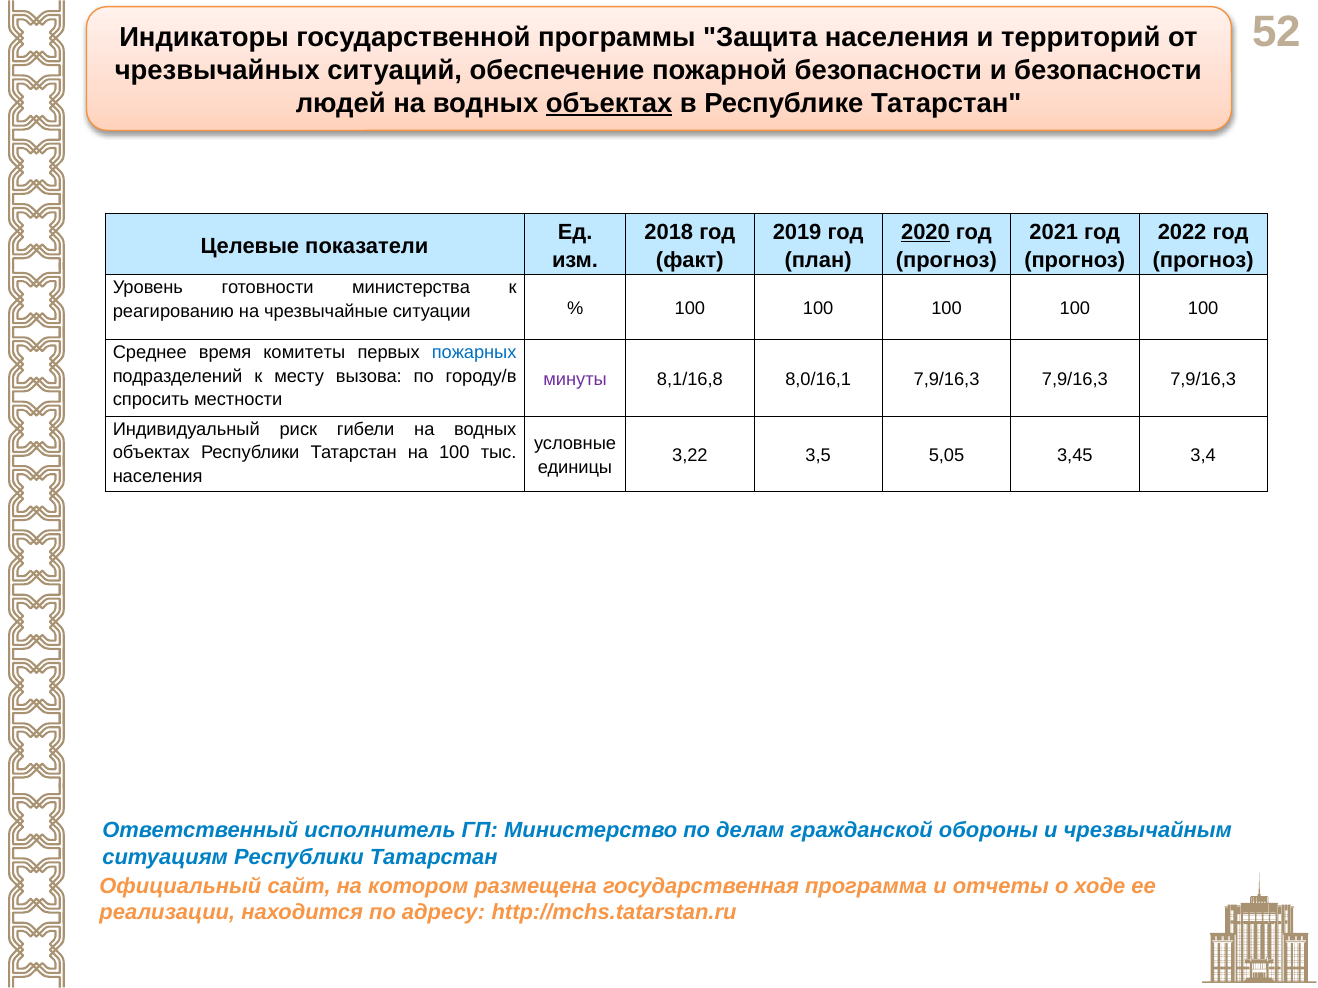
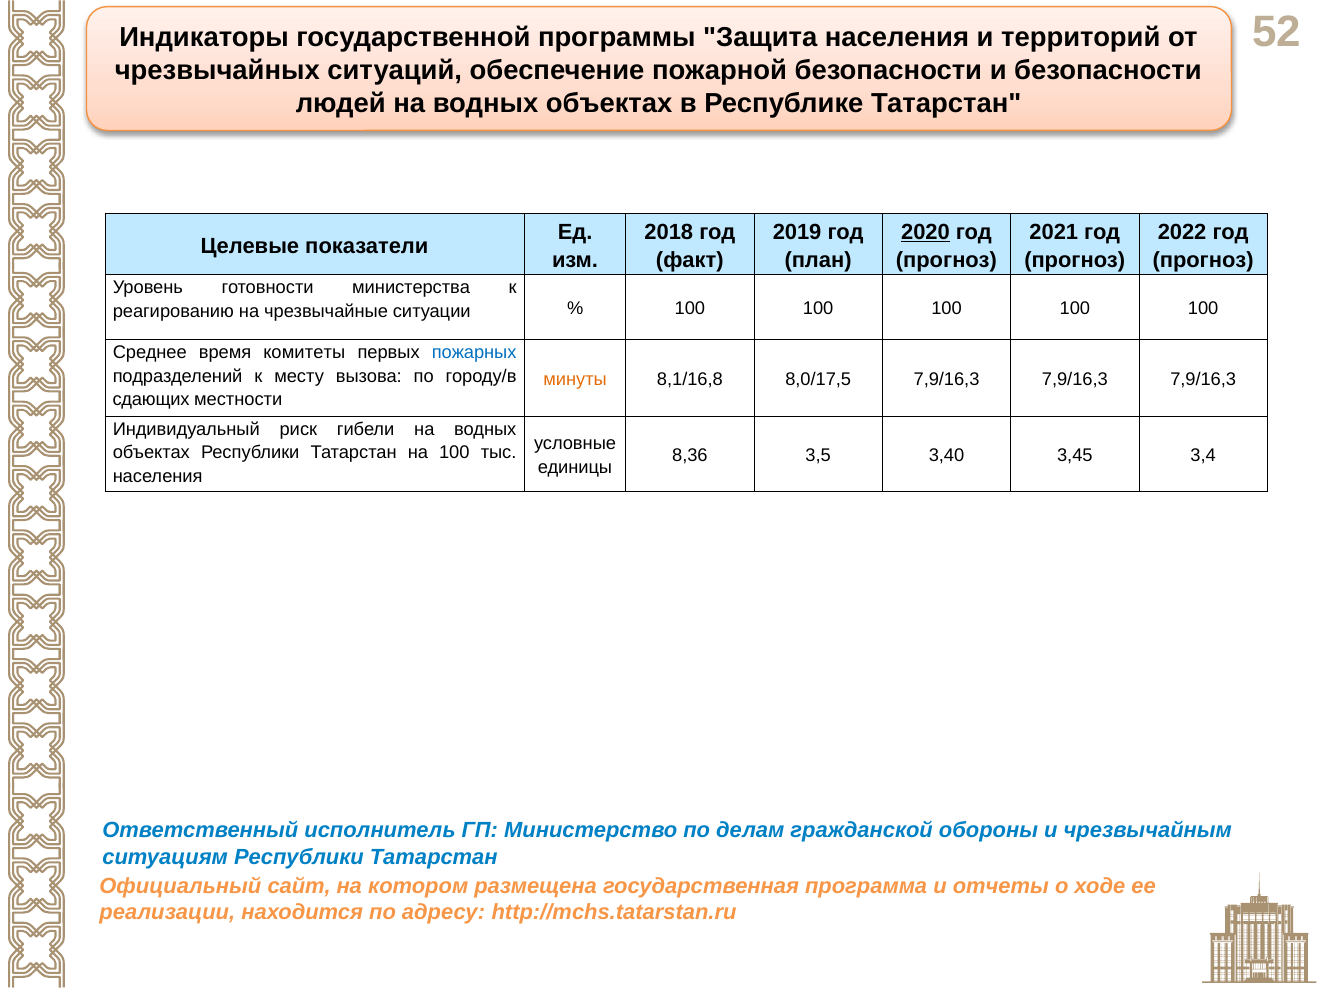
объектах at (609, 103) underline: present -> none
минуты colour: purple -> orange
8,0/16,1: 8,0/16,1 -> 8,0/17,5
спросить: спросить -> сдающих
3,22: 3,22 -> 8,36
5,05: 5,05 -> 3,40
